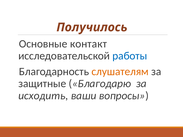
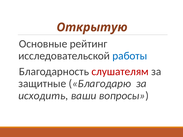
Получилось: Получилось -> Открытую
контакт: контакт -> рейтинг
слушателям colour: orange -> red
